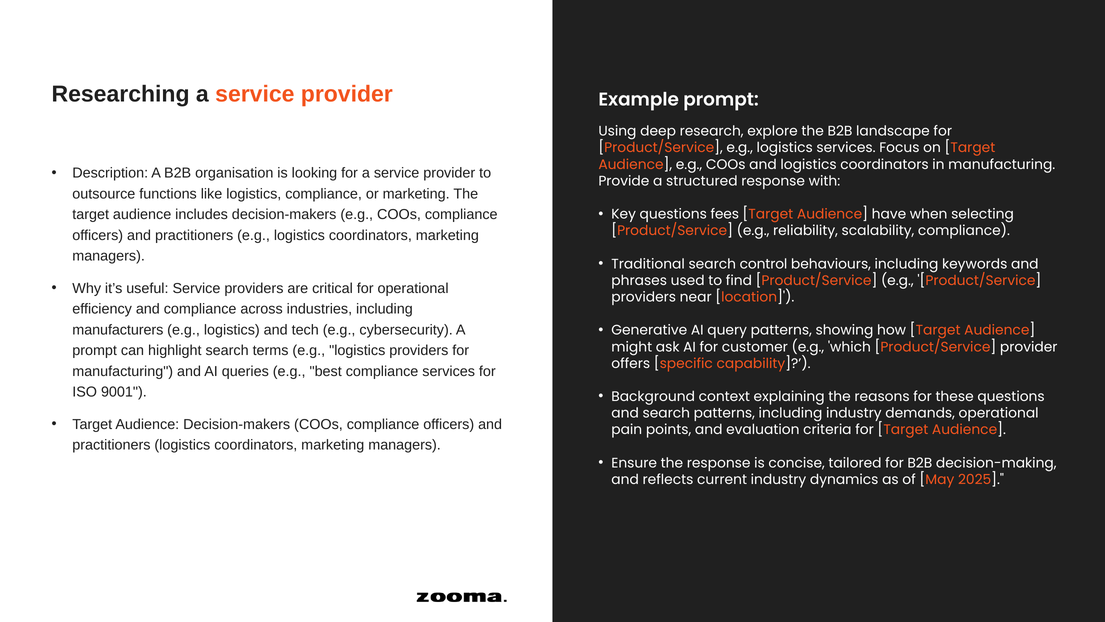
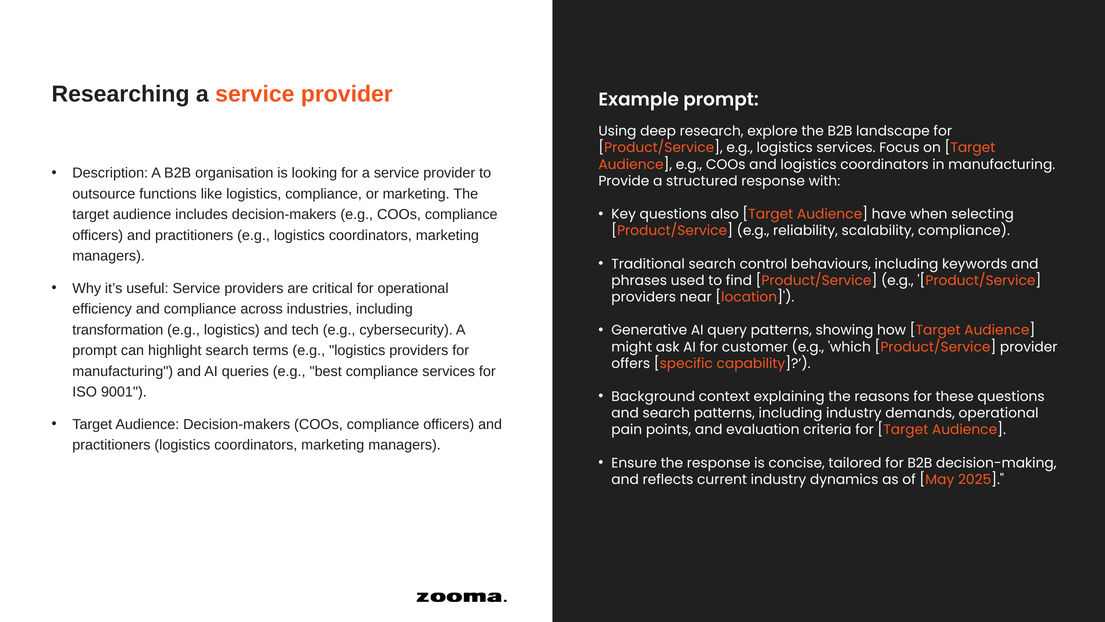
fees: fees -> also
manufacturers: manufacturers -> transformation
